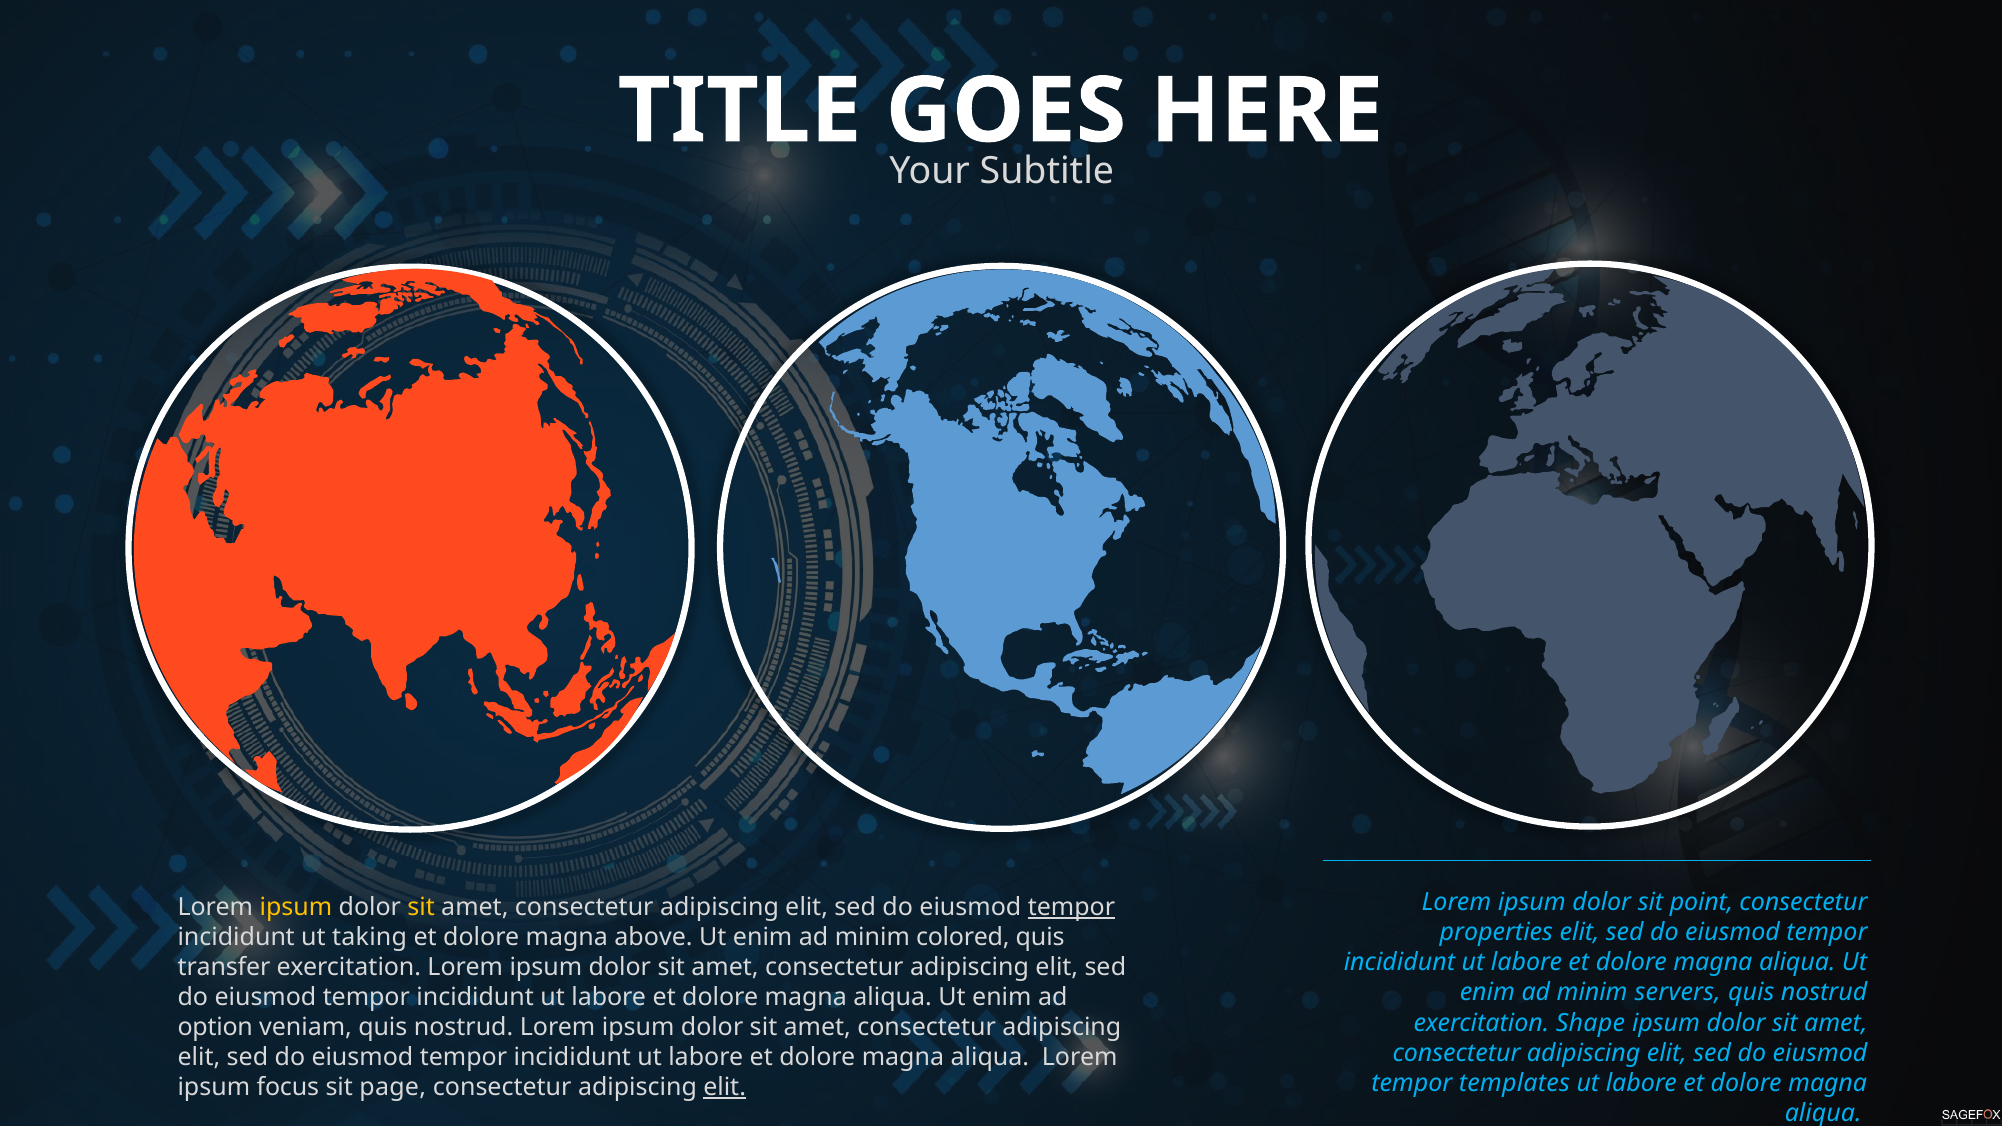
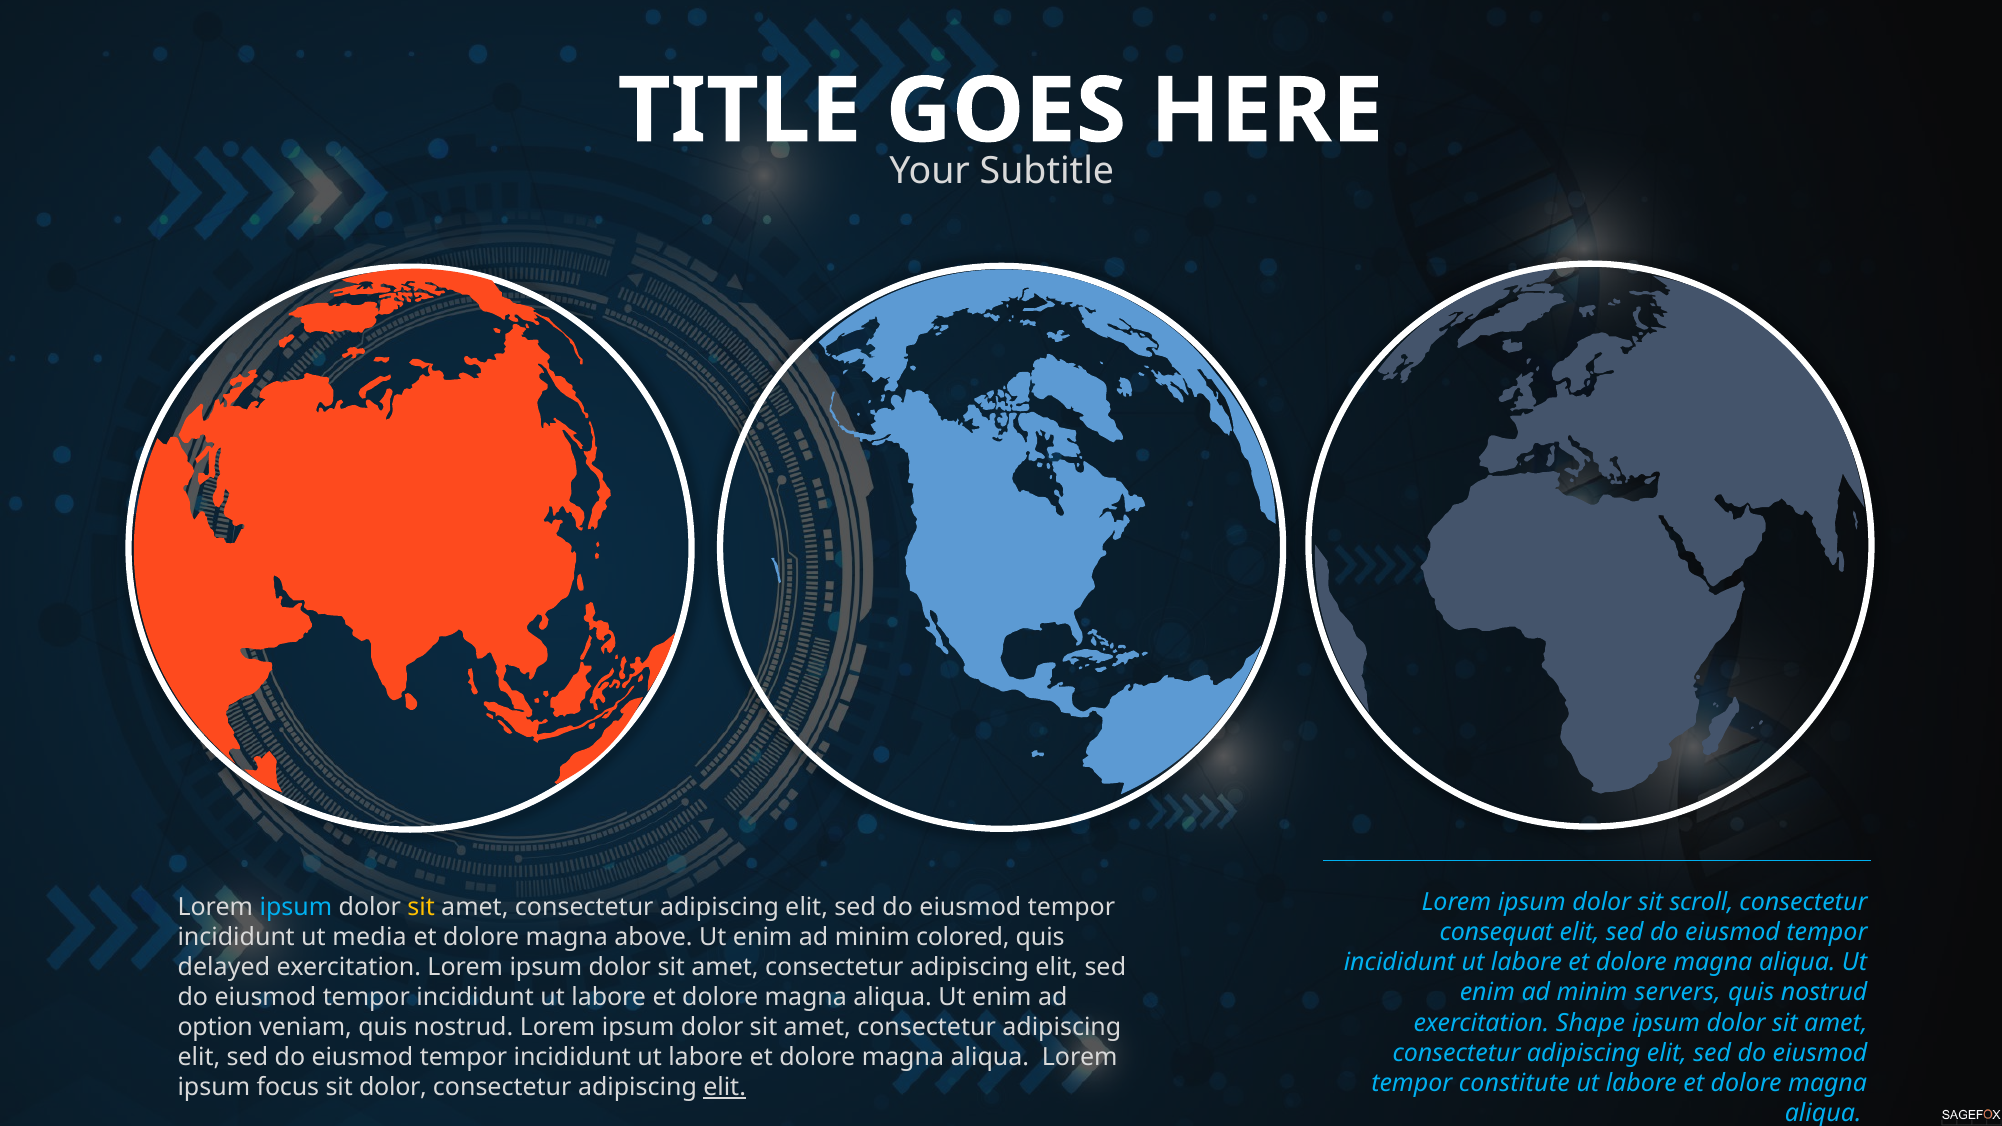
point: point -> scroll
ipsum at (296, 907) colour: yellow -> light blue
tempor at (1071, 907) underline: present -> none
properties: properties -> consequat
taking: taking -> media
transfer: transfer -> delayed
templates: templates -> constitute
sit page: page -> dolor
